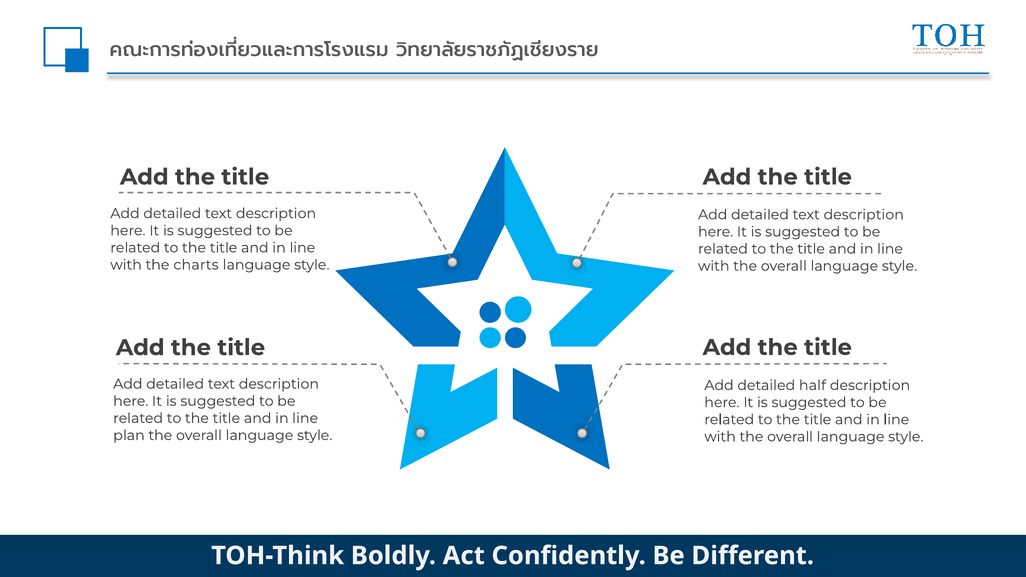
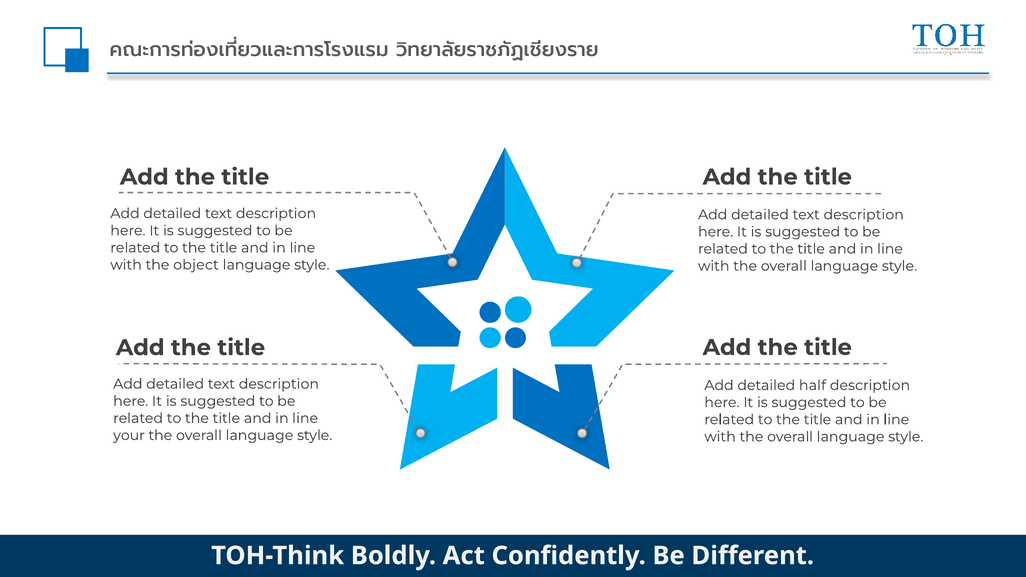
charts: charts -> object
plan: plan -> your
